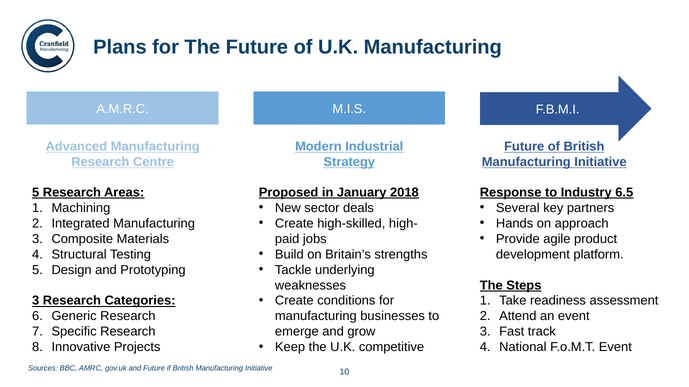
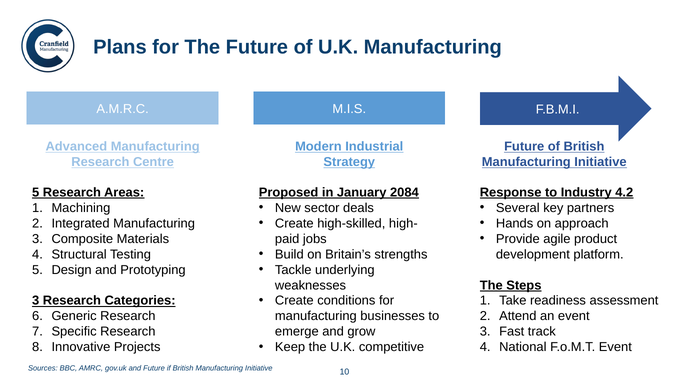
2018: 2018 -> 2084
6.5: 6.5 -> 4.2
